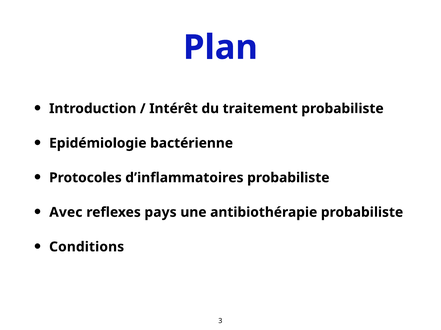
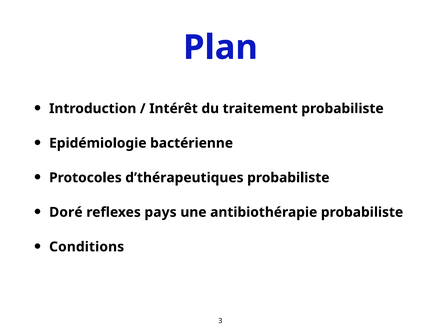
d’inflammatoires: d’inflammatoires -> d’thérapeutiques
Avec: Avec -> Doré
